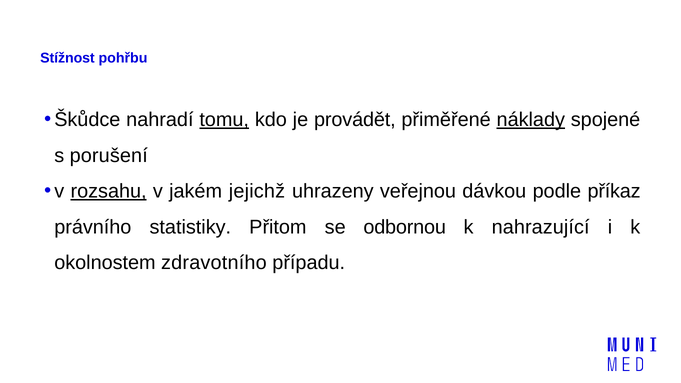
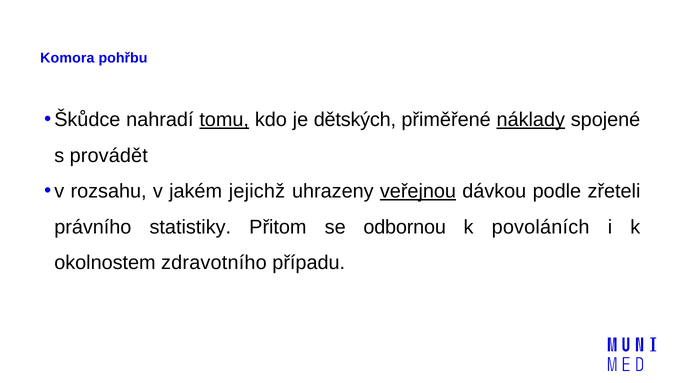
Stížnost: Stížnost -> Komora
provádět: provádět -> dětských
porušení: porušení -> provádět
rozsahu underline: present -> none
veřejnou underline: none -> present
příkaz: příkaz -> zřeteli
nahrazující: nahrazující -> povoláních
